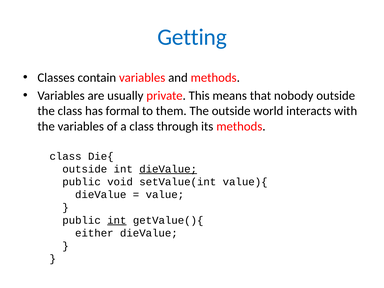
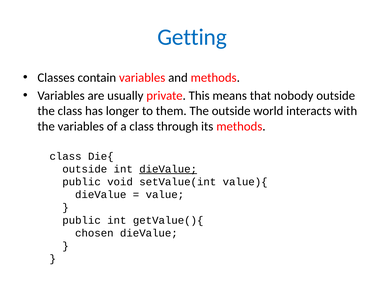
formal: formal -> longer
int at (117, 220) underline: present -> none
either: either -> chosen
